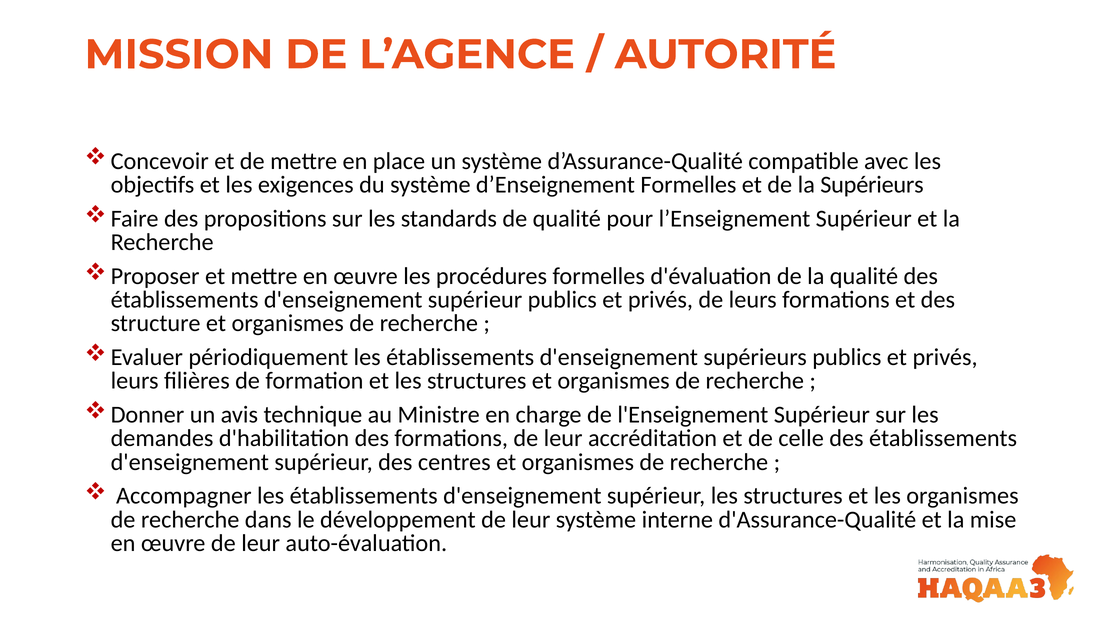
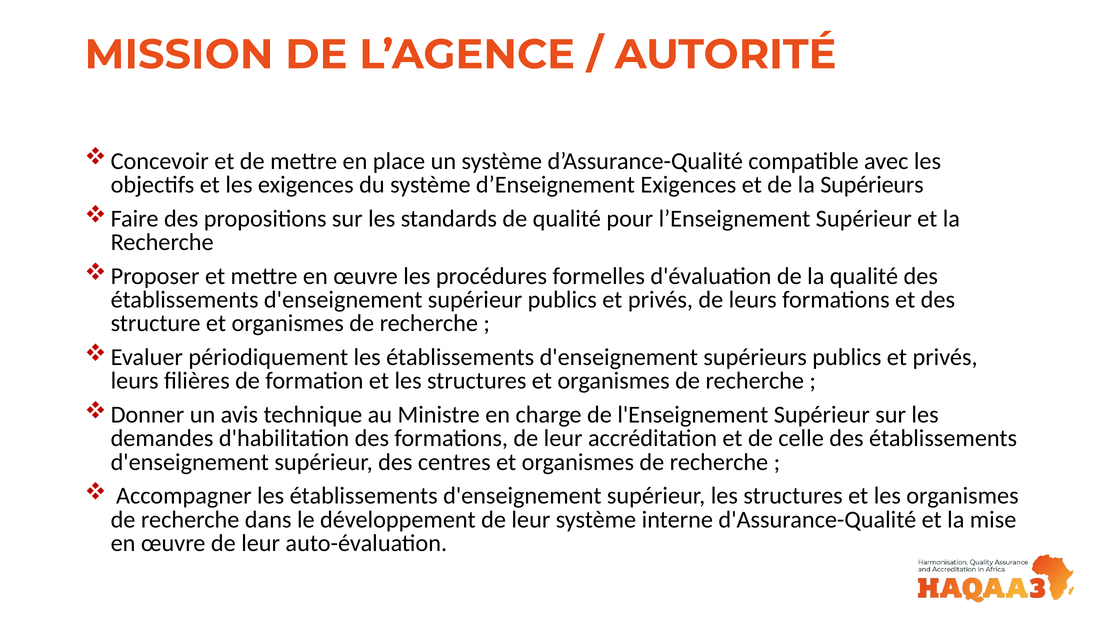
d’Enseignement Formelles: Formelles -> Exigences
